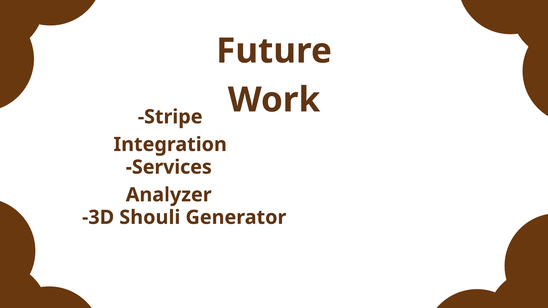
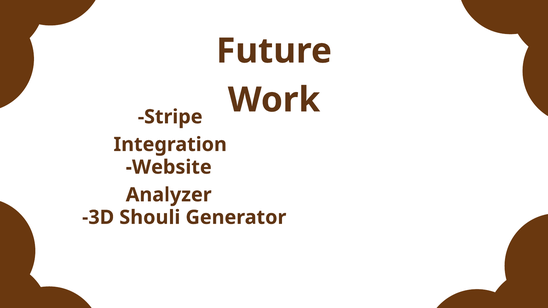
Services: Services -> Website
